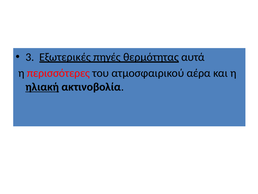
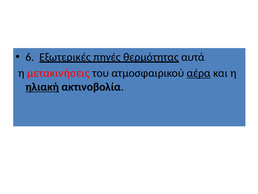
3: 3 -> 6
περισσότερες: περισσότερες -> μετακινήσεις
αέρα underline: none -> present
